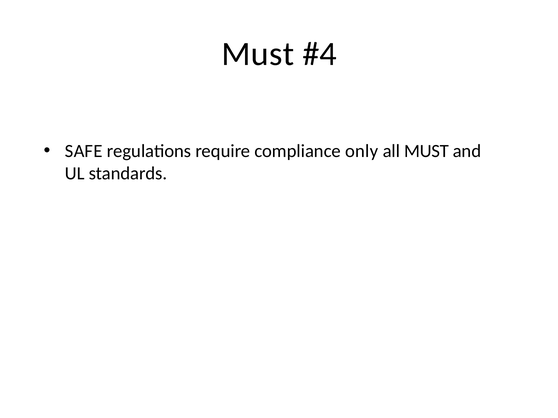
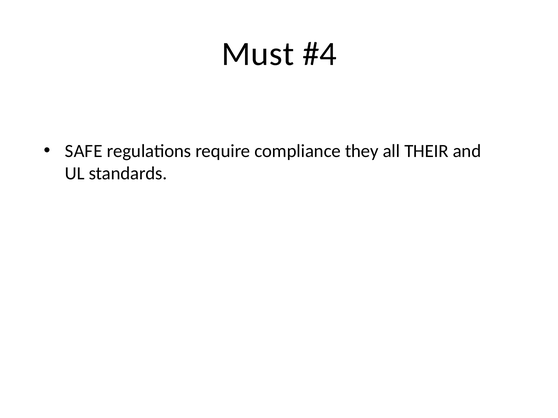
only: only -> they
all MUST: MUST -> THEIR
